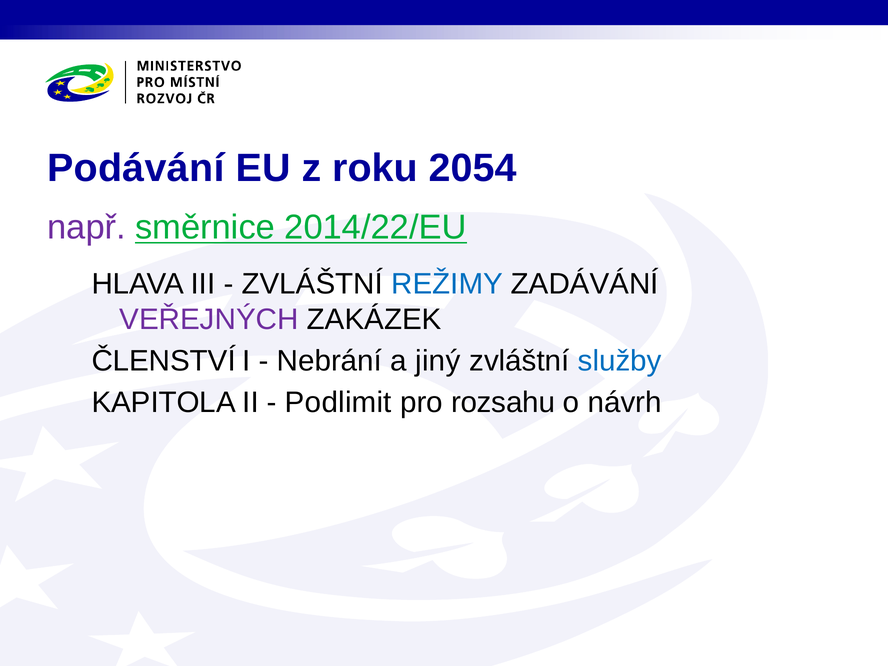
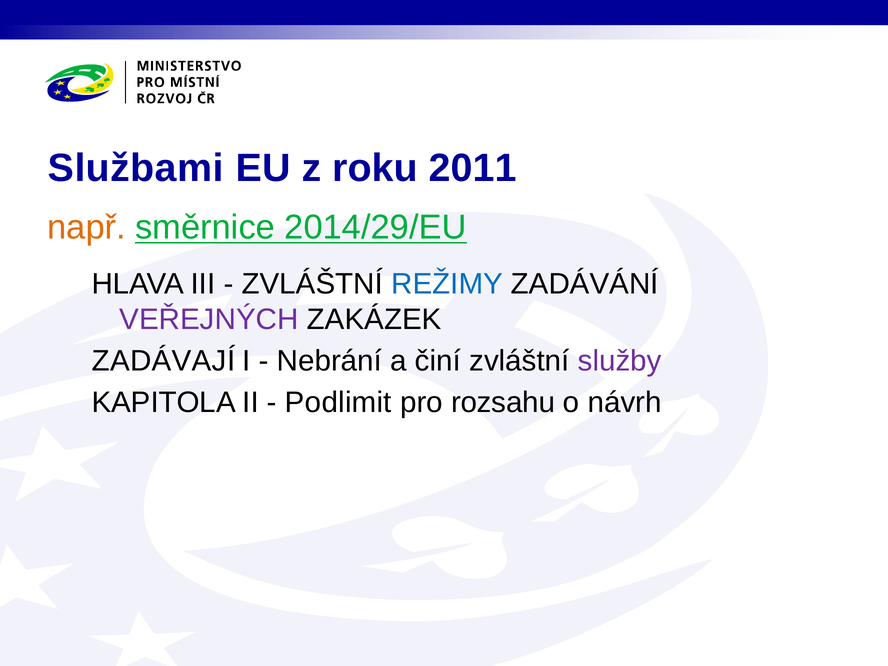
Podávání: Podávání -> Službami
2054: 2054 -> 2011
např colour: purple -> orange
2014/22/EU: 2014/22/EU -> 2014/29/EU
ČLENSTVÍ: ČLENSTVÍ -> ZADÁVAJÍ
jiný: jiný -> činí
služby colour: blue -> purple
